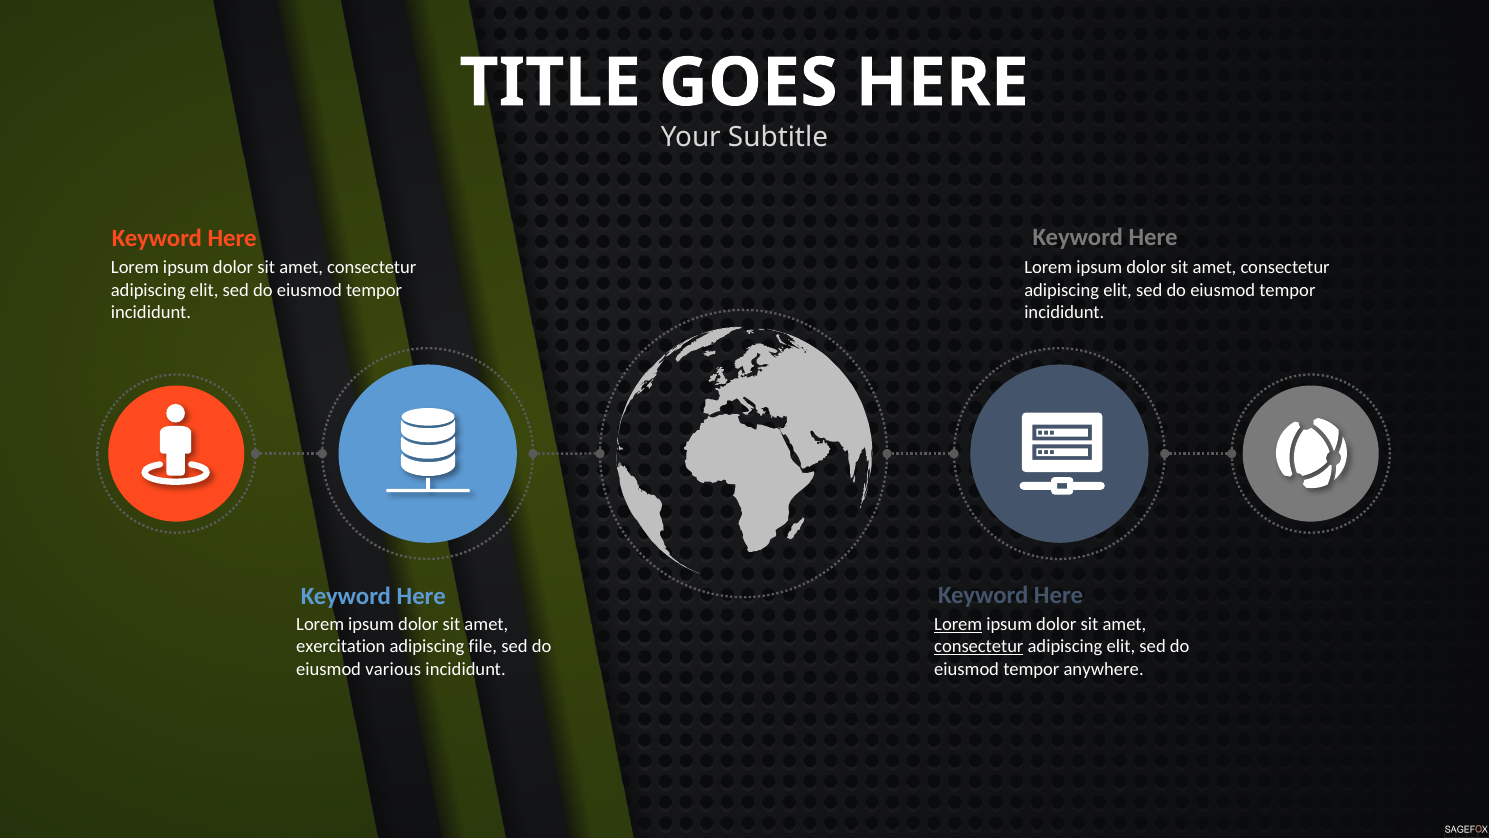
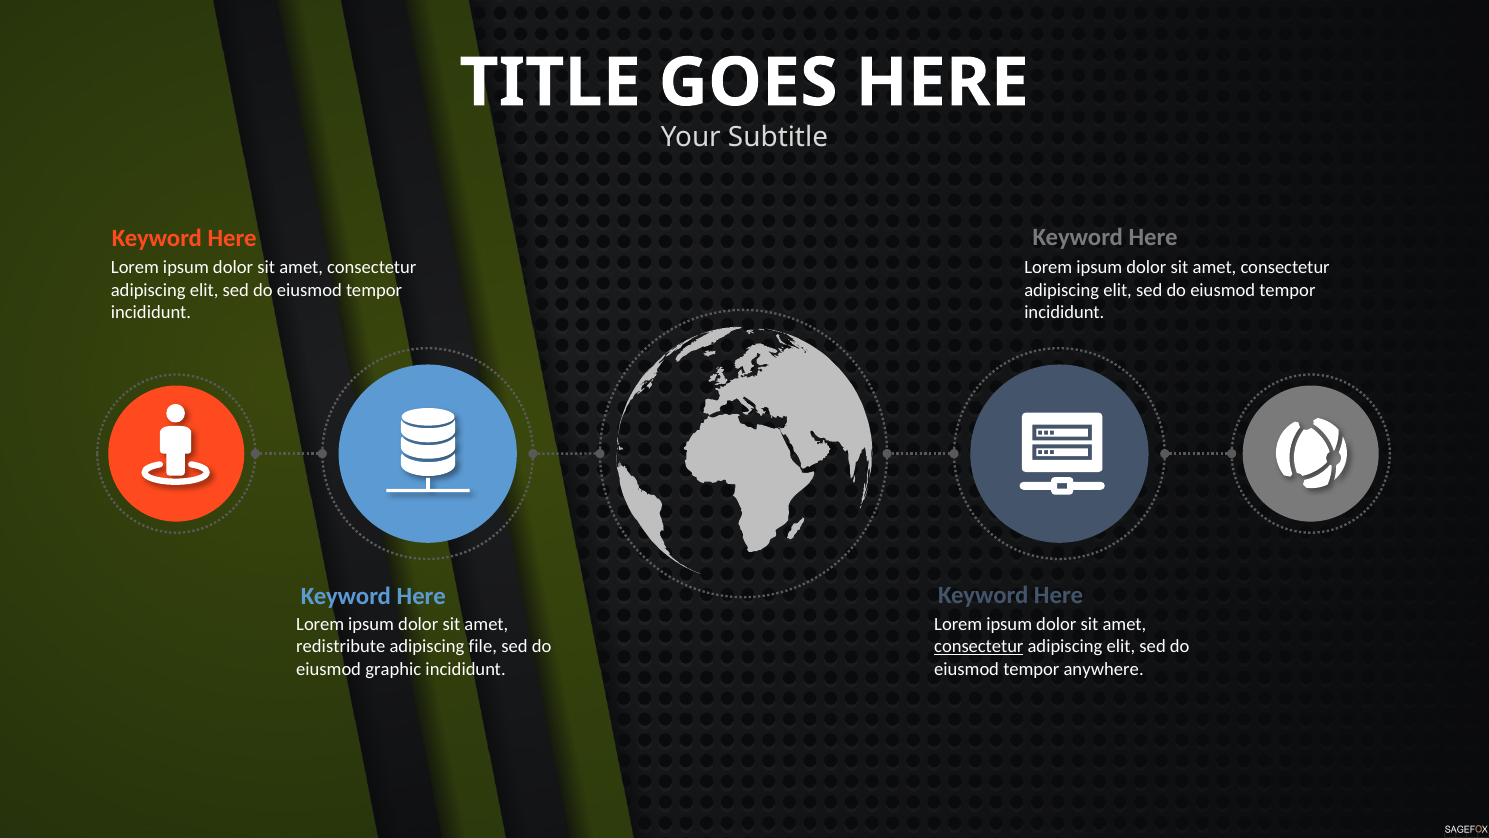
Lorem at (958, 624) underline: present -> none
exercitation: exercitation -> redistribute
various: various -> graphic
